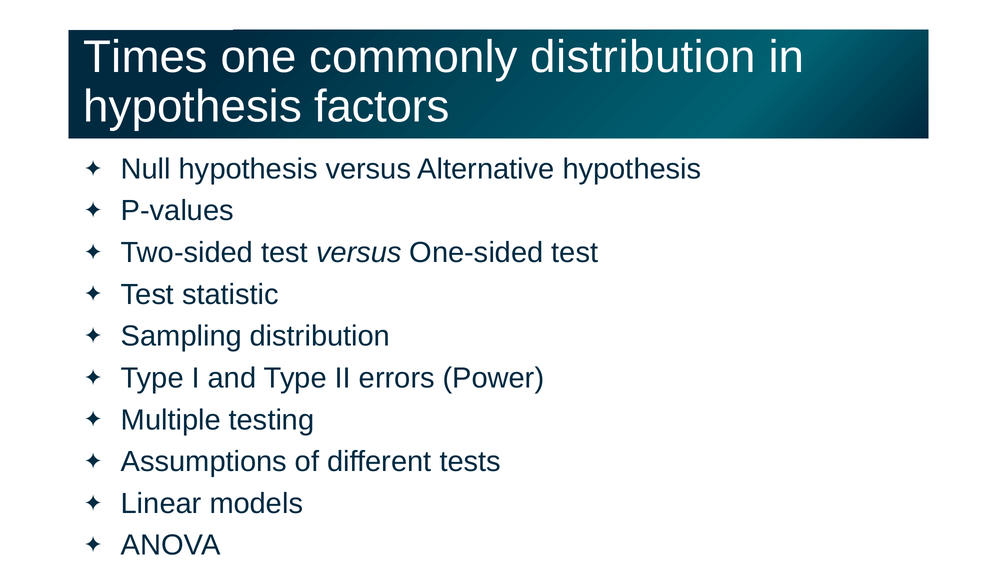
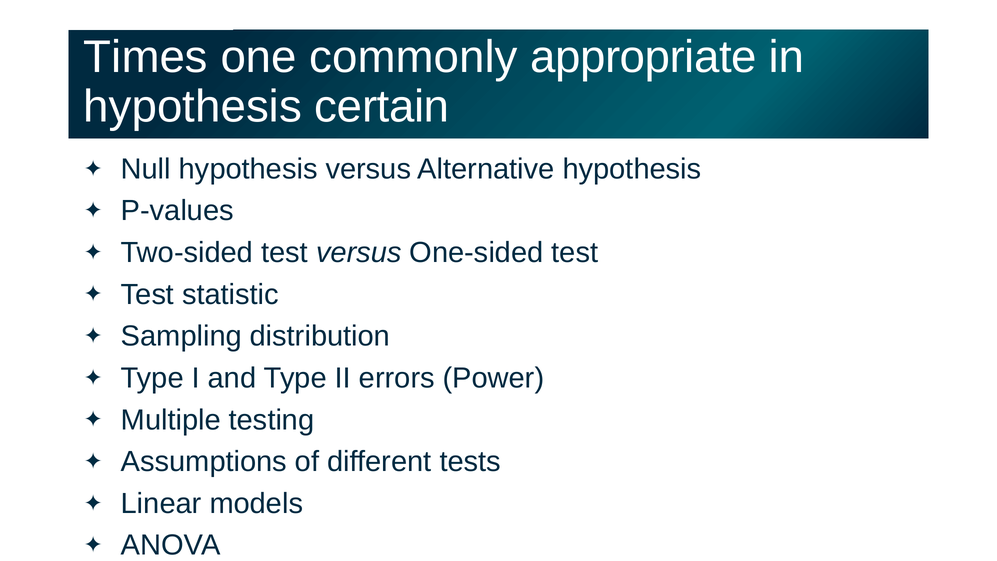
commonly distribution: distribution -> appropriate
factors: factors -> certain
